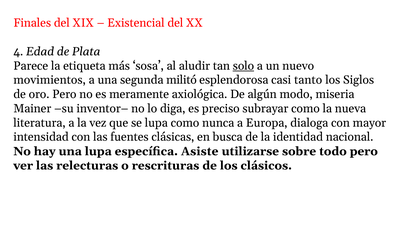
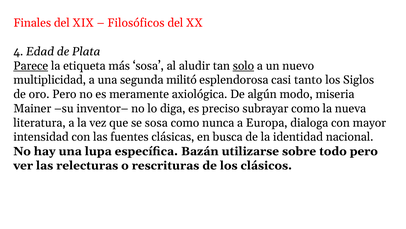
Existencial: Existencial -> Filosóficos
Parece underline: none -> present
movimientos: movimientos -> multiplicidad
se lupa: lupa -> sosa
Asiste: Asiste -> Bazán
